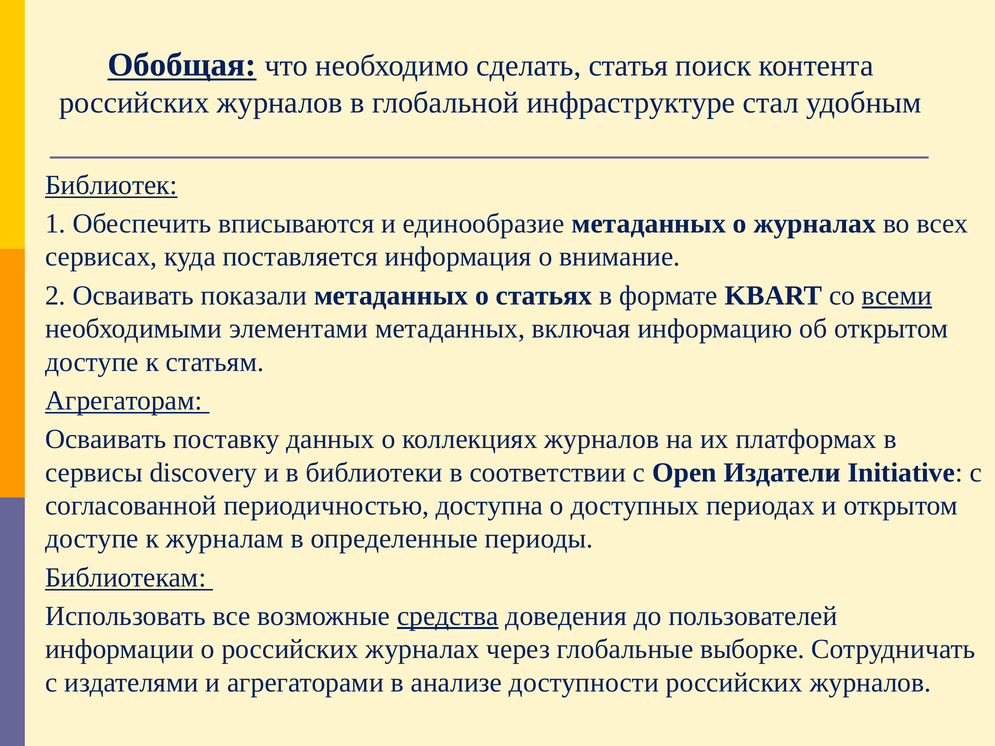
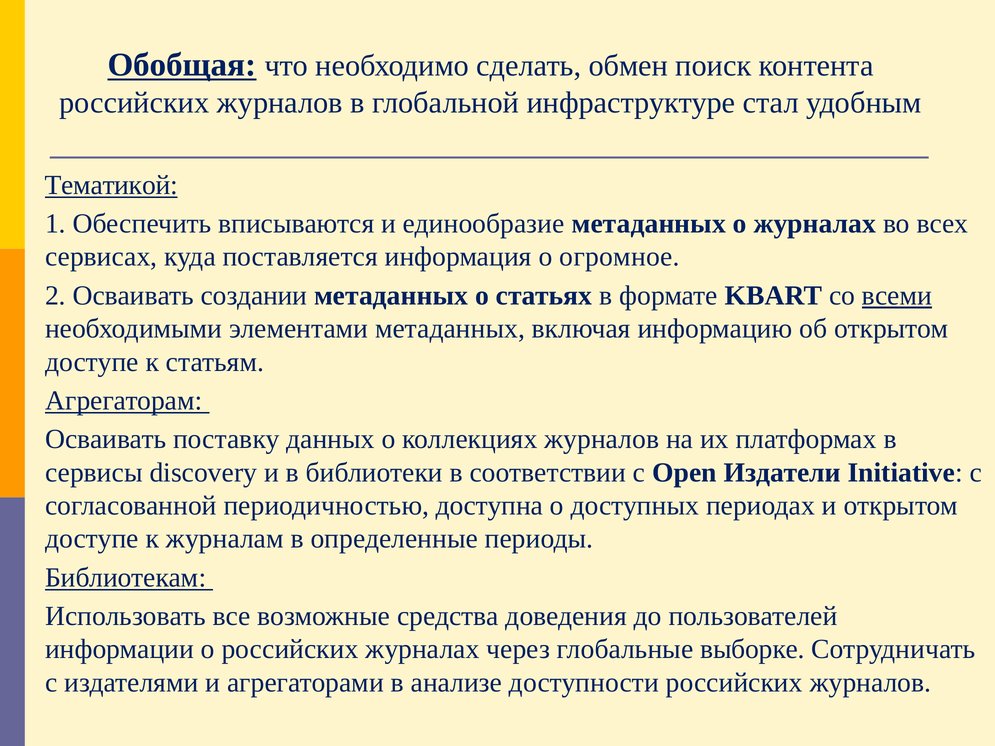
статья: статья -> обмен
Библиотек: Библиотек -> Тематикой
внимание: внимание -> огромное
показали: показали -> создании
средства underline: present -> none
